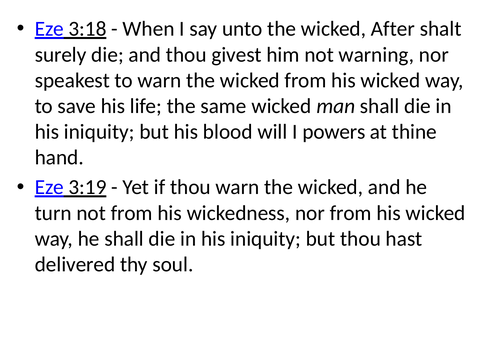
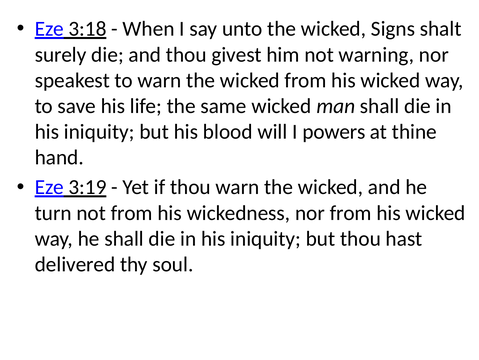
After: After -> Signs
